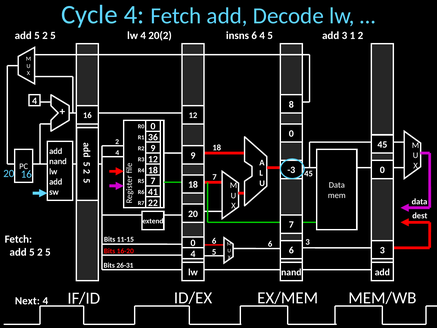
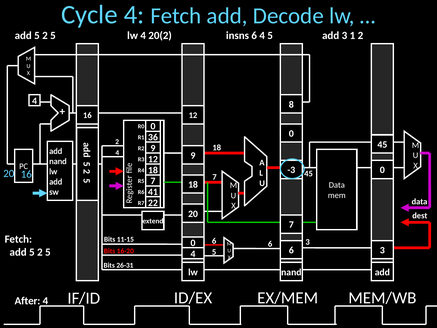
Next: Next -> After
